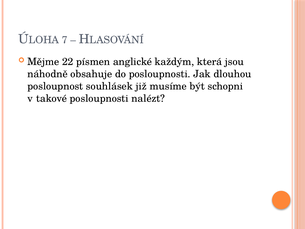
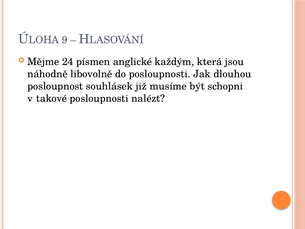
7: 7 -> 9
22: 22 -> 24
obsahuje: obsahuje -> libovolně
